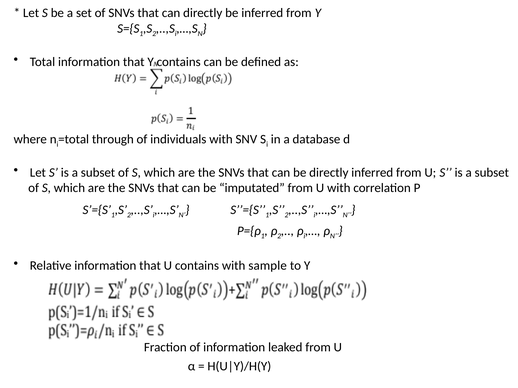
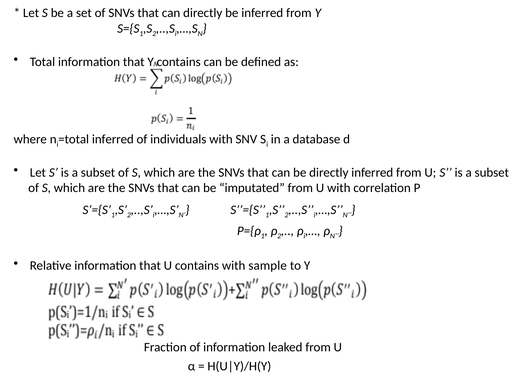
through at (113, 140): through -> inferred
